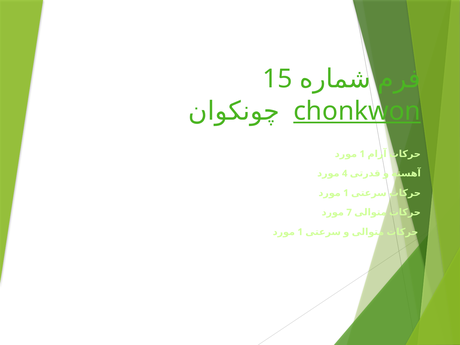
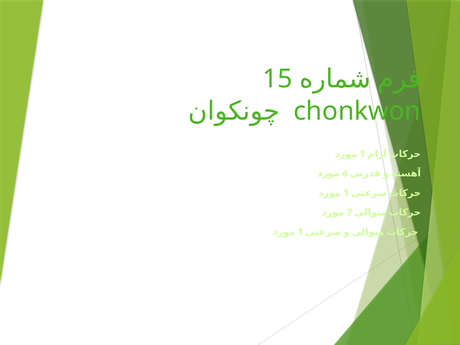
chonkwon underline: present -> none
